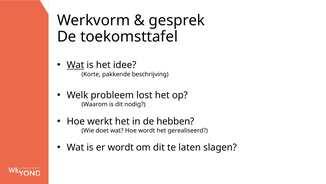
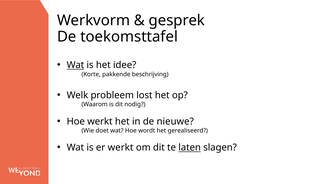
hebben: hebben -> nieuwe
er wordt: wordt -> werkt
laten underline: none -> present
